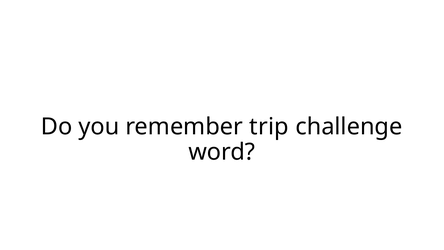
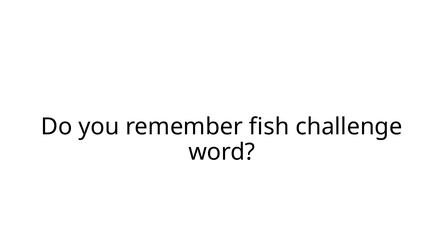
trip: trip -> fish
